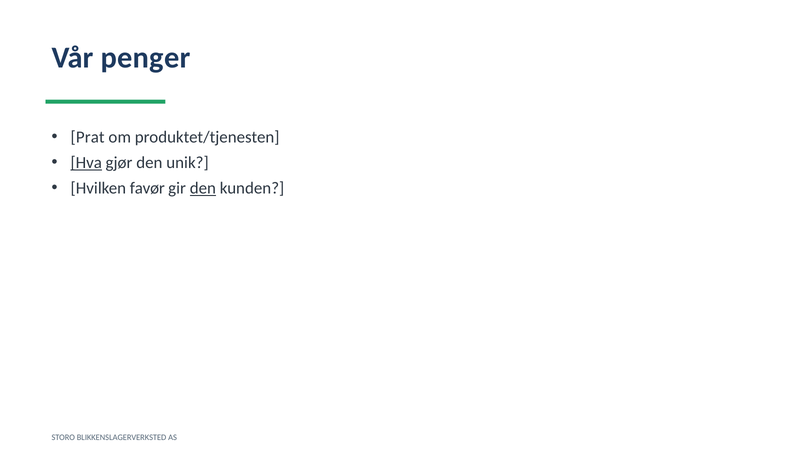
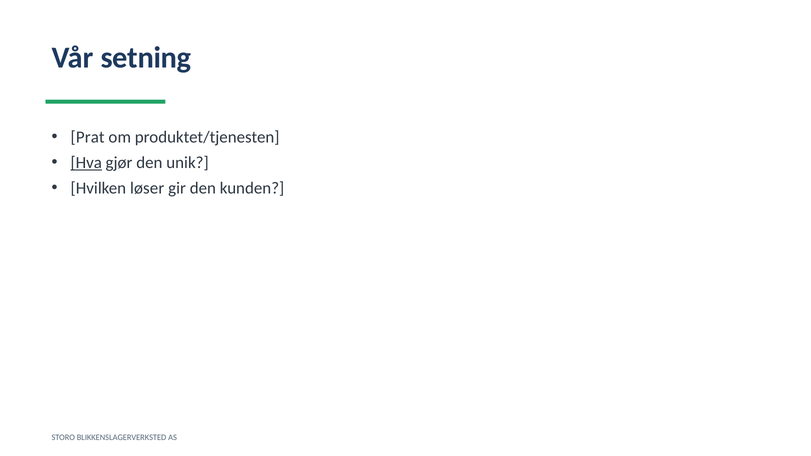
penger: penger -> setning
favør: favør -> løser
den at (203, 188) underline: present -> none
